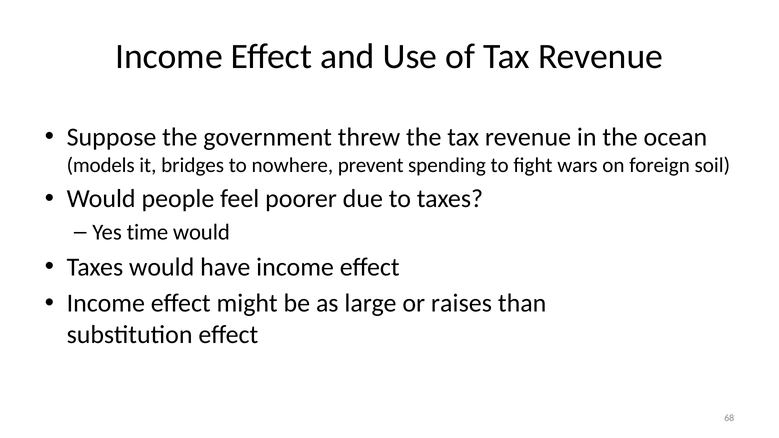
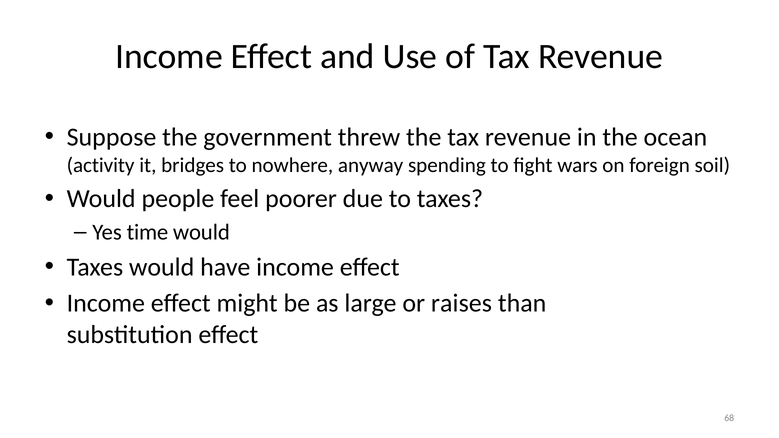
models: models -> activity
prevent: prevent -> anyway
